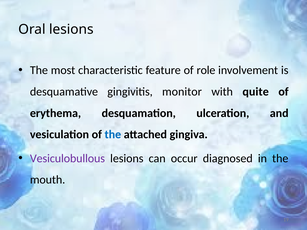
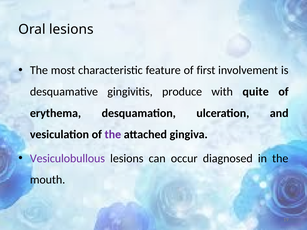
role: role -> first
monitor: monitor -> produce
the at (113, 135) colour: blue -> purple
